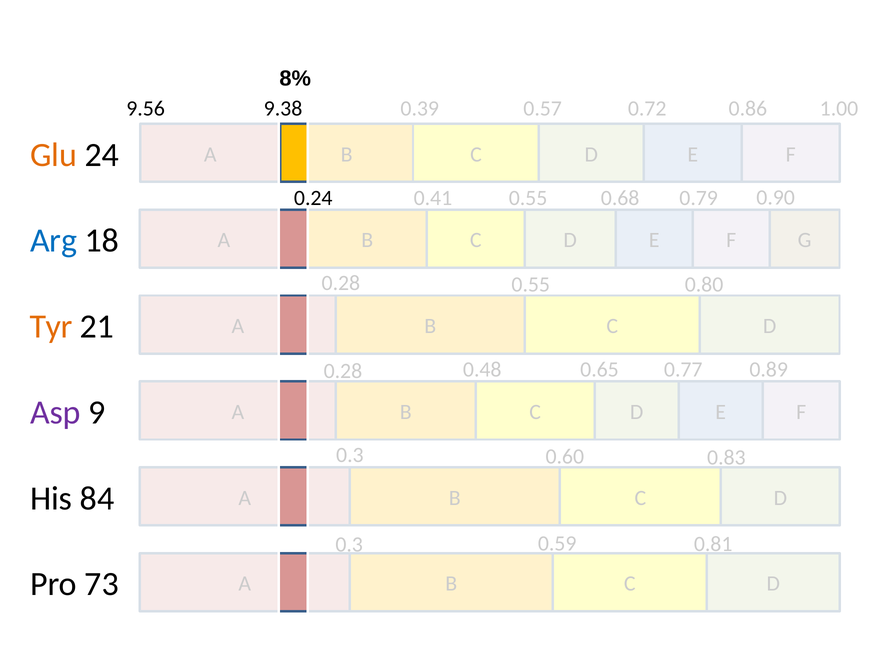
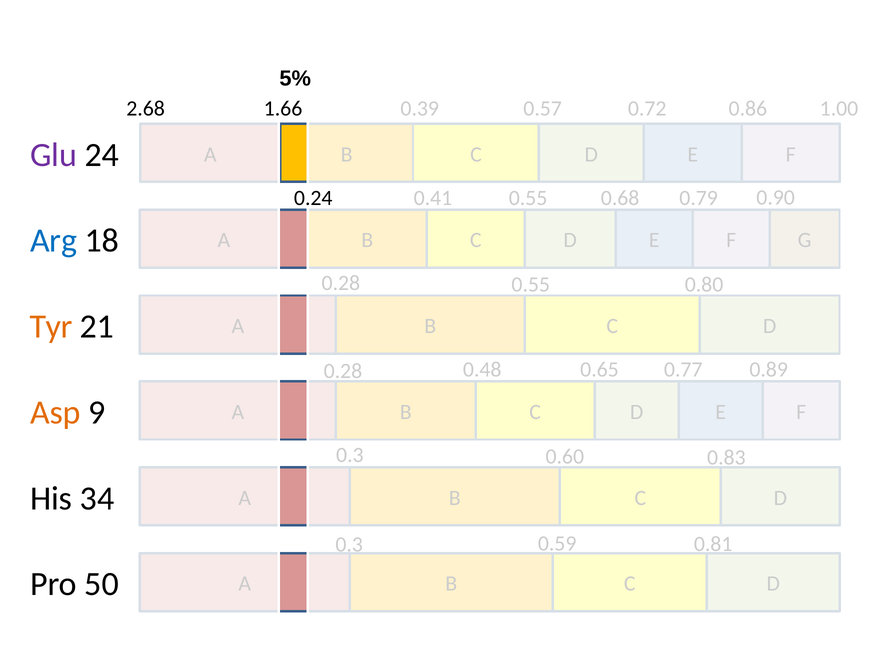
8%: 8% -> 5%
9.56: 9.56 -> 2.68
9.38: 9.38 -> 1.66
Glu colour: orange -> purple
Asp colour: purple -> orange
84: 84 -> 34
73: 73 -> 50
